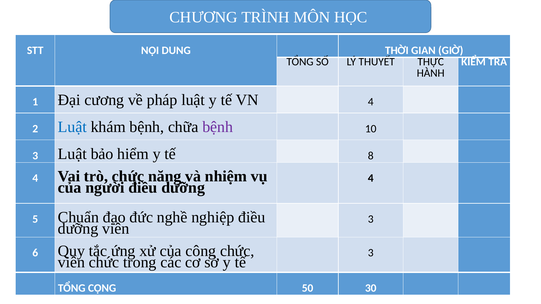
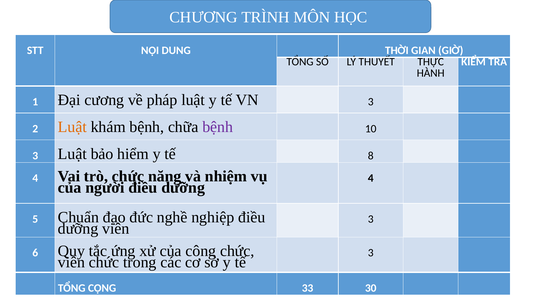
VN 4: 4 -> 3
Luật at (72, 127) colour: blue -> orange
50: 50 -> 33
